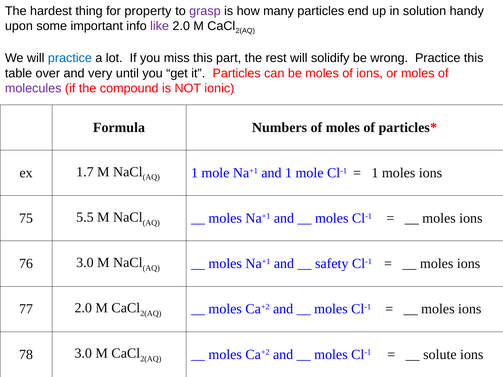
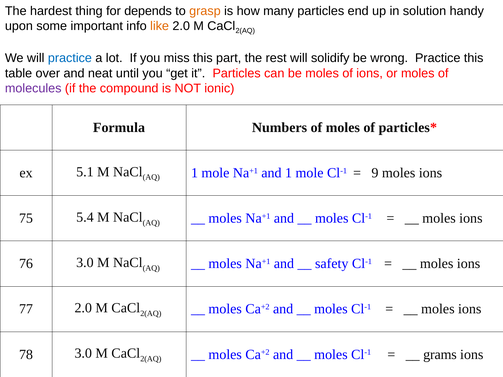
property: property -> depends
grasp colour: purple -> orange
like colour: purple -> orange
very: very -> neat
1.7: 1.7 -> 5.1
1 at (375, 173): 1 -> 9
5.5: 5.5 -> 5.4
solute: solute -> grams
